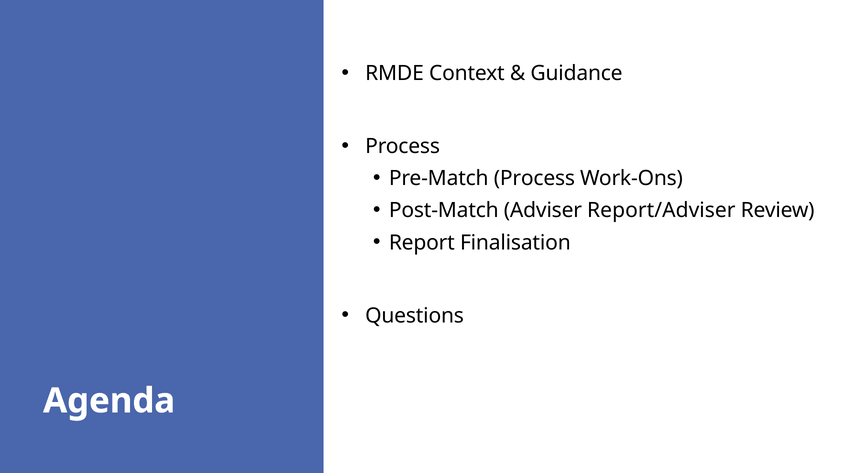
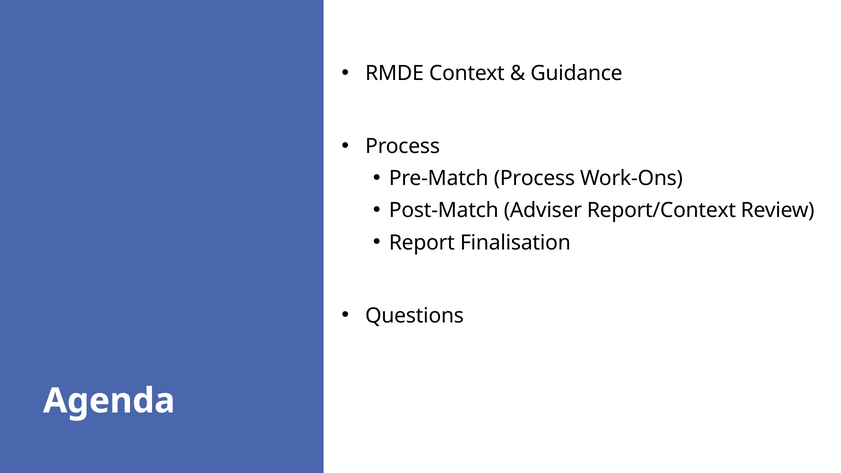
Report/Adviser: Report/Adviser -> Report/Context
